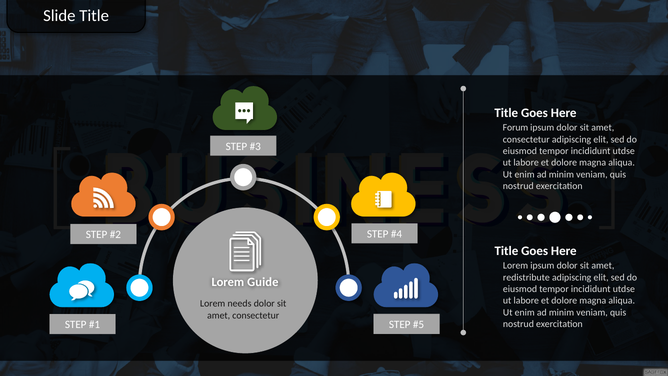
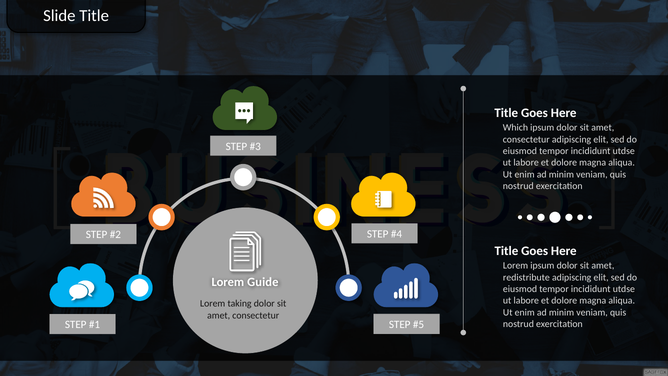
Forum: Forum -> Which
needs: needs -> taking
